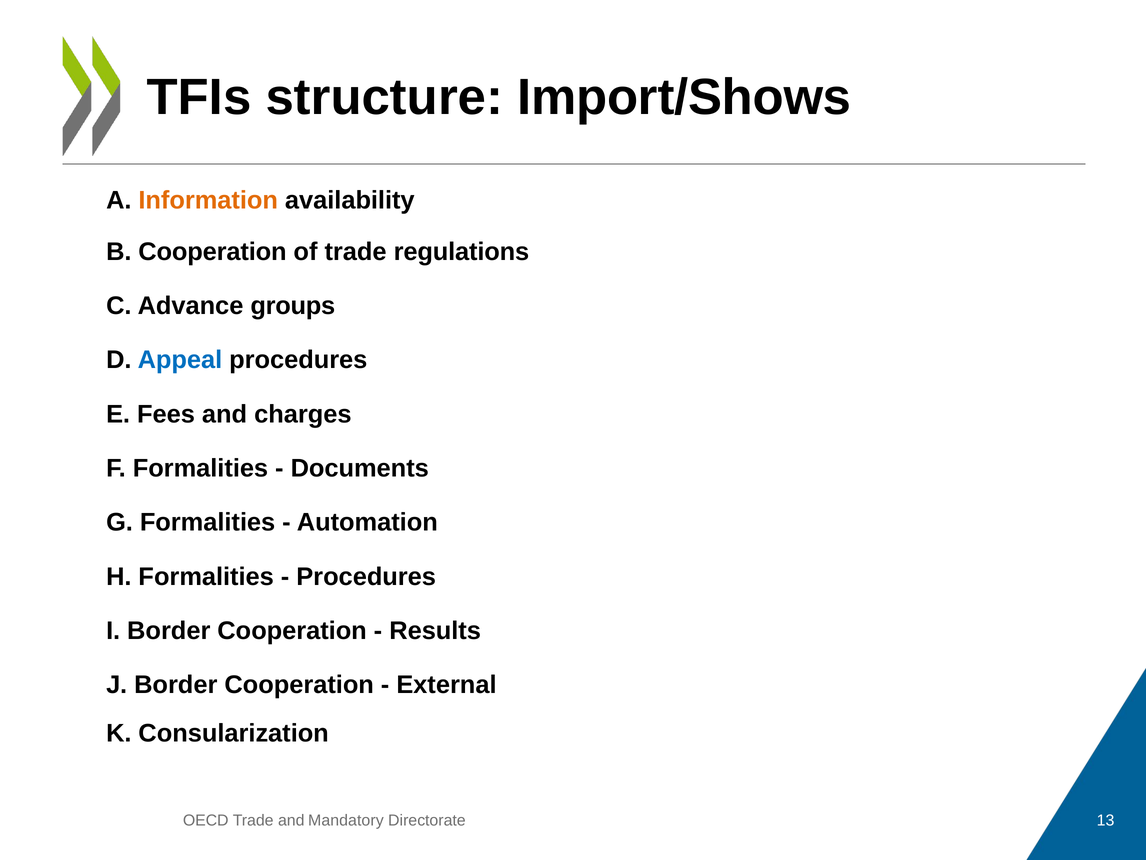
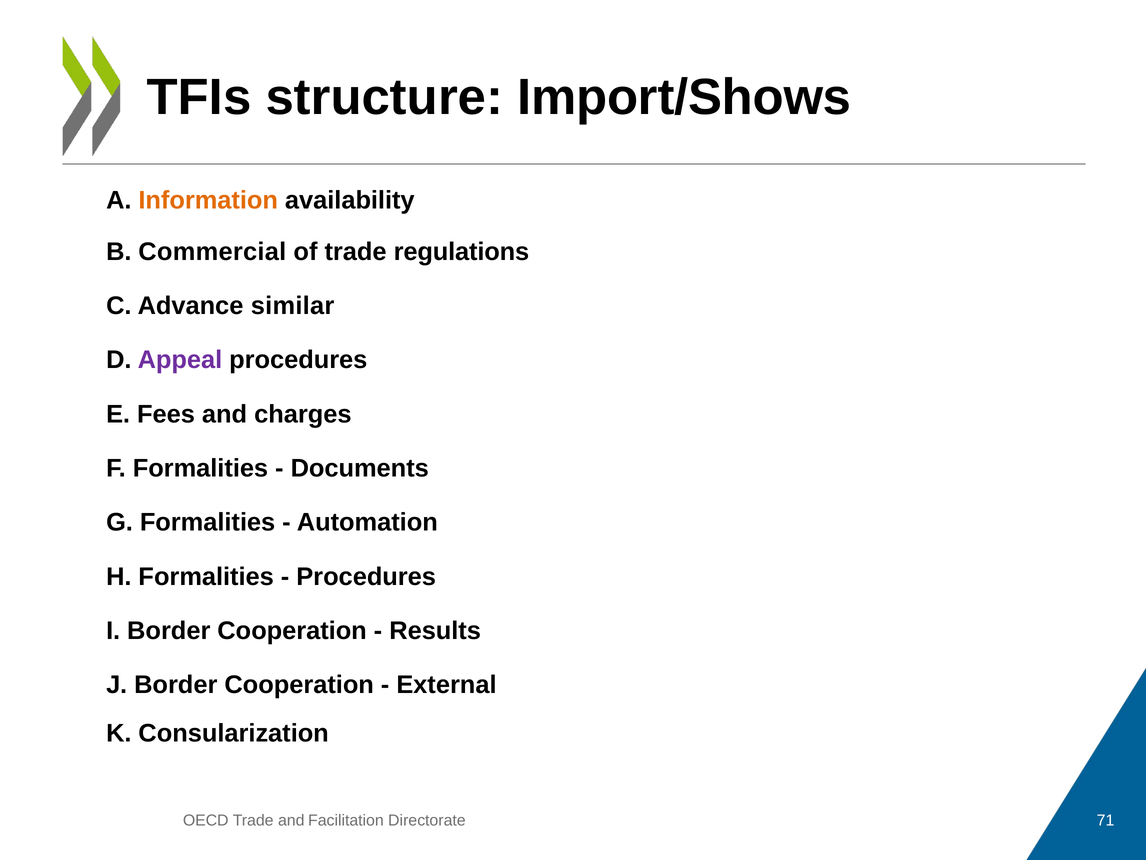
B Cooperation: Cooperation -> Commercial
groups: groups -> similar
Appeal colour: blue -> purple
Mandatory: Mandatory -> Facilitation
13: 13 -> 71
